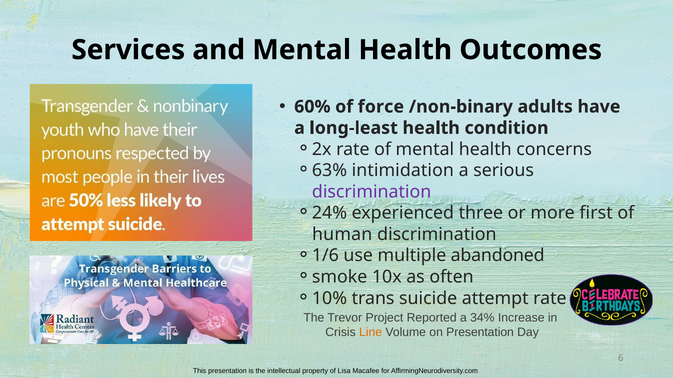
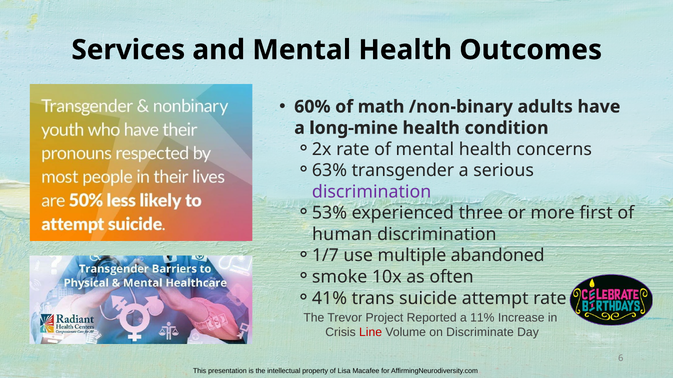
force: force -> math
long-least: long-least -> long-mine
intimidation: intimidation -> transgender
24%: 24% -> 53%
1/6: 1/6 -> 1/7
10%: 10% -> 41%
34%: 34% -> 11%
Line colour: orange -> red
on Presentation: Presentation -> Discriminate
